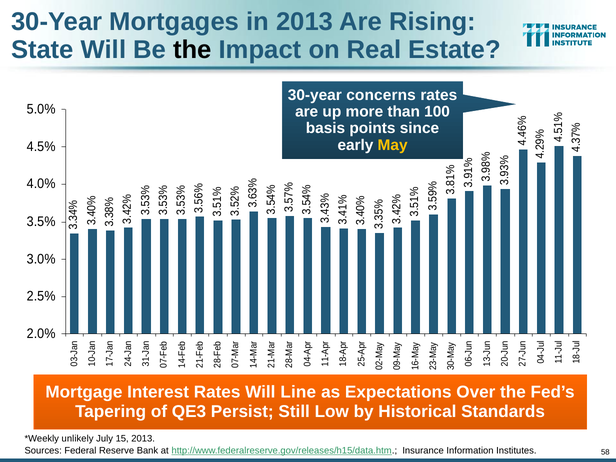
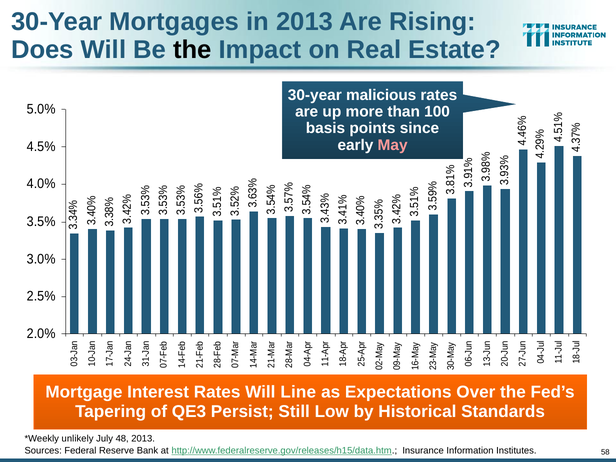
State: State -> Does
concerns: concerns -> malicious
May colour: yellow -> pink
15: 15 -> 48
